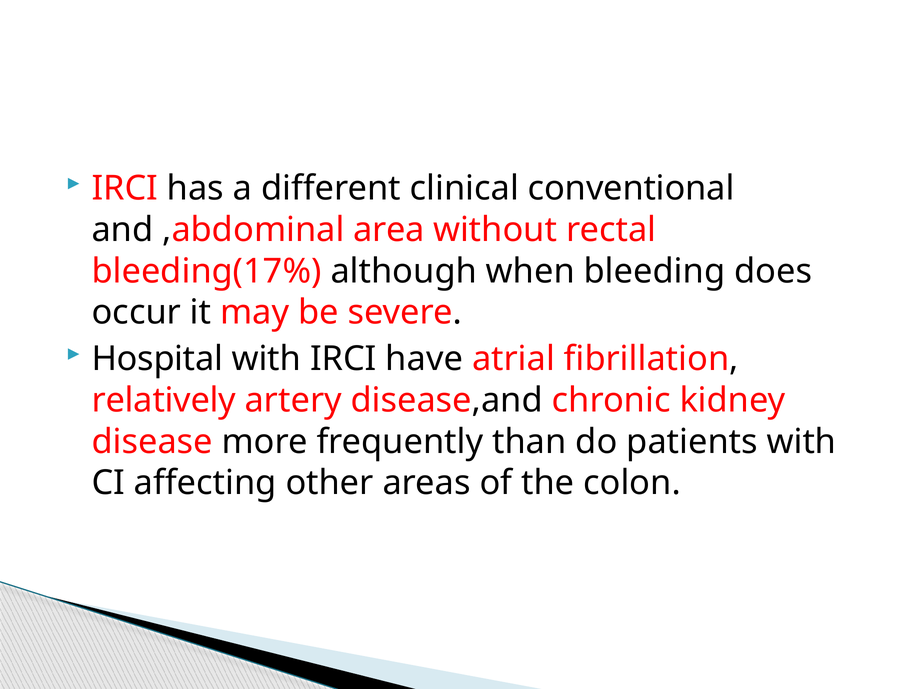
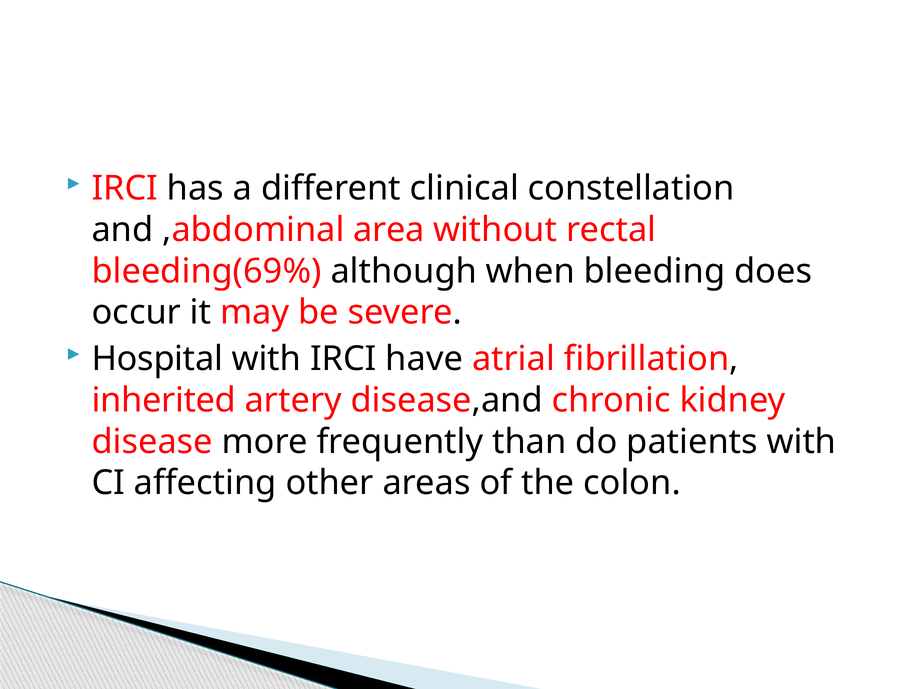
conventional: conventional -> constellation
bleeding(17%: bleeding(17% -> bleeding(69%
relatively: relatively -> inherited
